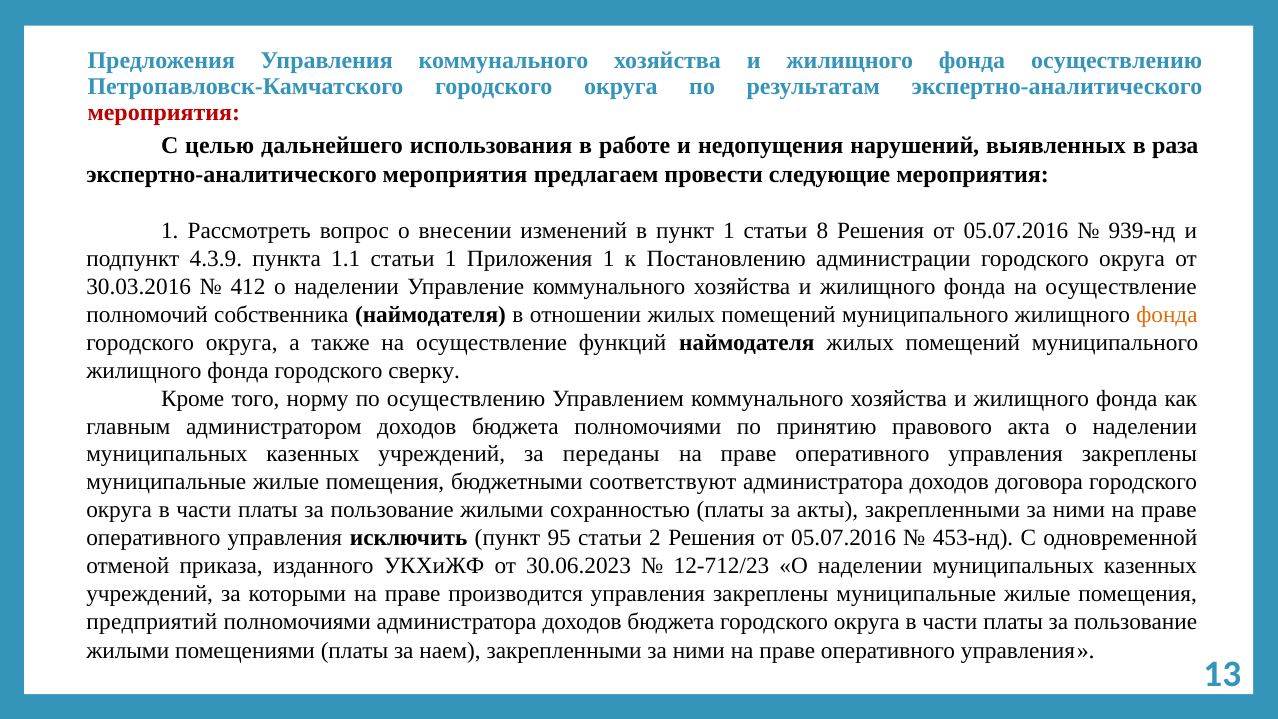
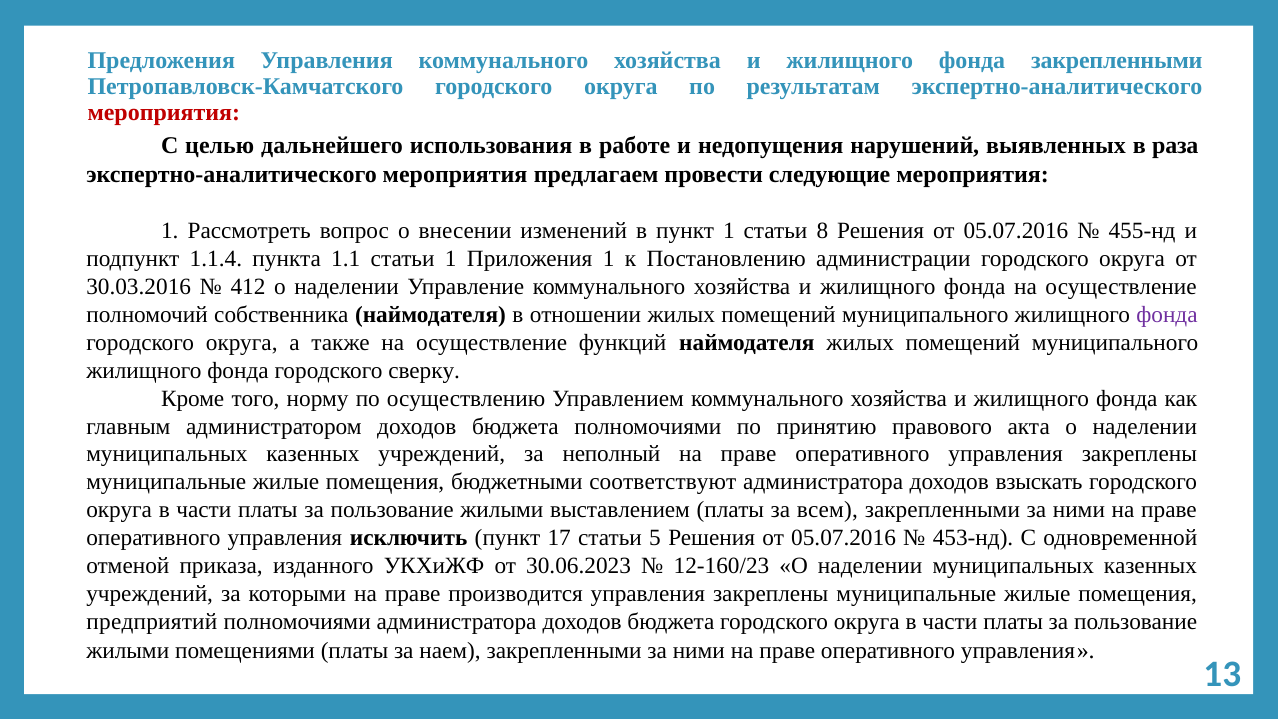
фонда осуществлению: осуществлению -> закрепленными
939-нд: 939-нд -> 455-нд
4.3.9: 4.3.9 -> 1.1.4
фонда at (1167, 315) colour: orange -> purple
переданы: переданы -> неполный
договора: договора -> взыскать
сохранностью: сохранностью -> выставлением
акты: акты -> всем
95: 95 -> 17
2: 2 -> 5
12-712/23: 12-712/23 -> 12-160/23
